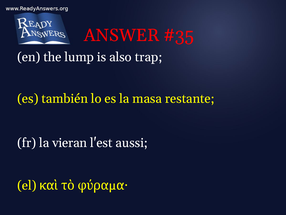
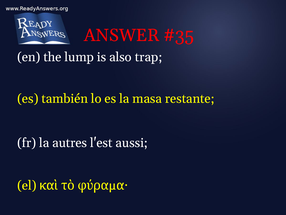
vieran: vieran -> autres
